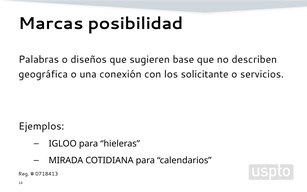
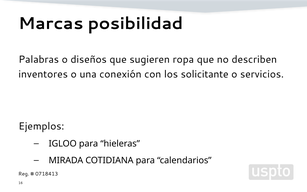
base: base -> ropa
geográfica: geográfica -> inventores
